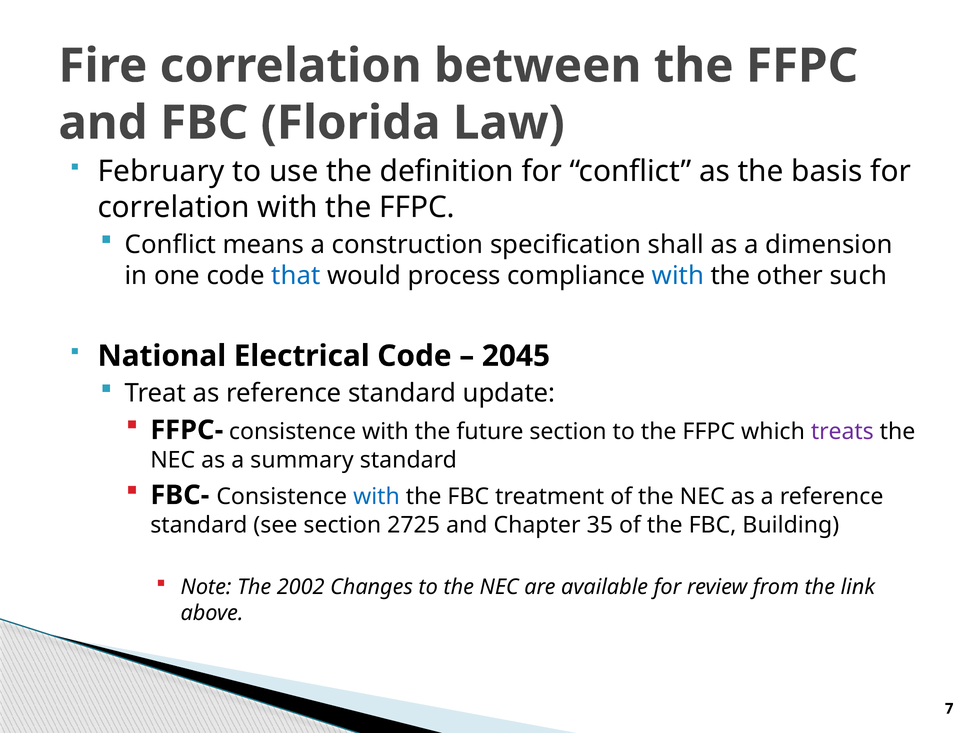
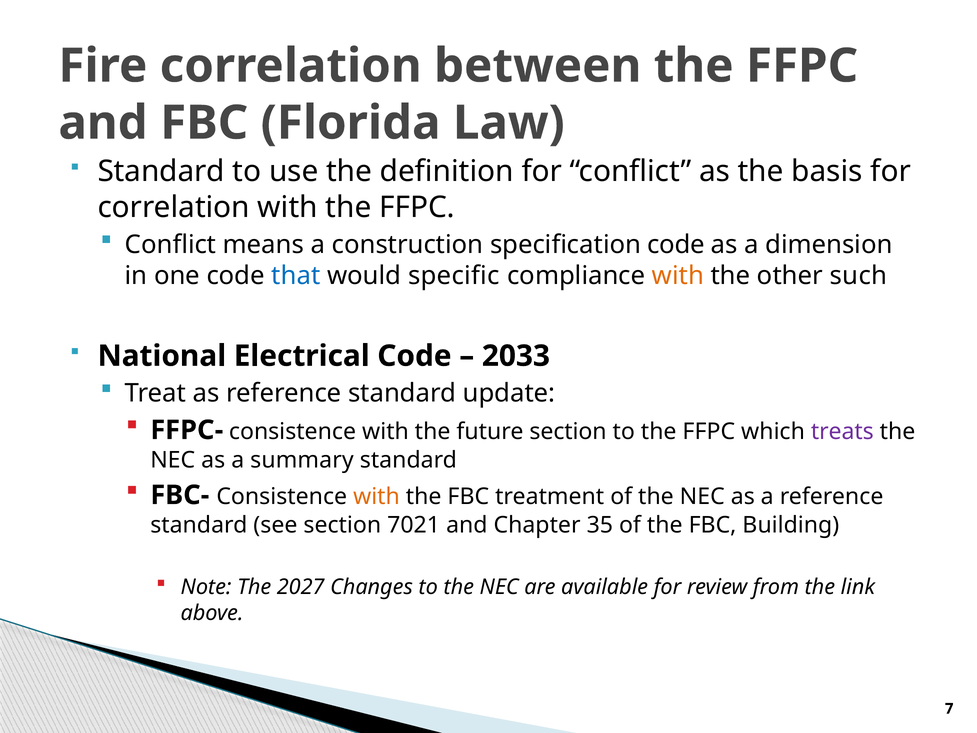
February at (161, 171): February -> Standard
specification shall: shall -> code
process: process -> specific
with at (678, 276) colour: blue -> orange
2045: 2045 -> 2033
with at (376, 496) colour: blue -> orange
2725: 2725 -> 7021
2002: 2002 -> 2027
